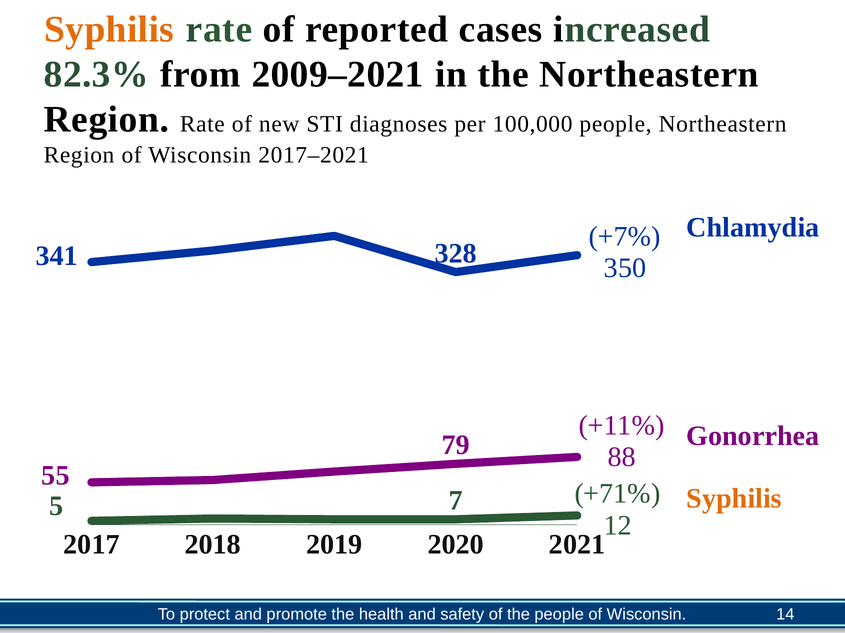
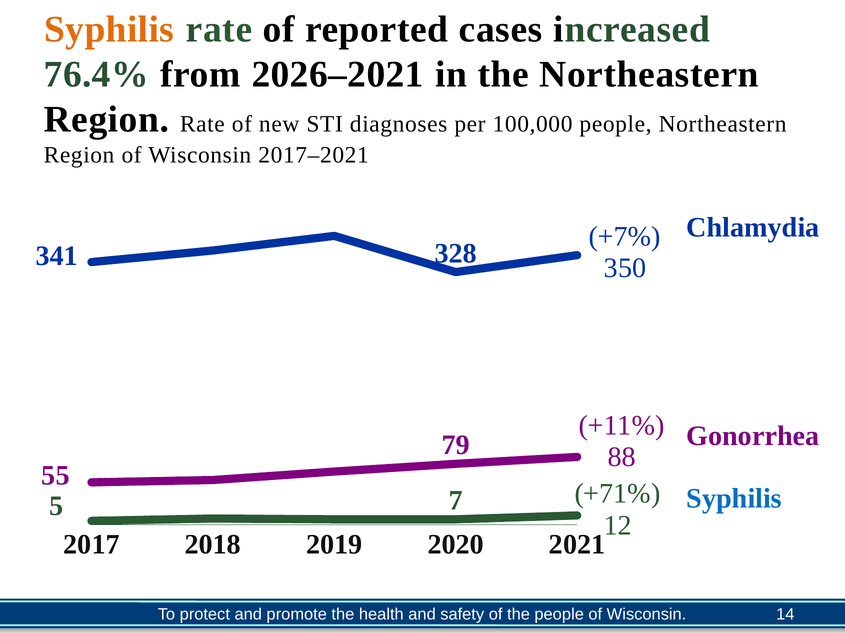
82.3%: 82.3% -> 76.4%
2009–2021: 2009–2021 -> 2026–2021
Syphilis at (734, 499) colour: orange -> blue
